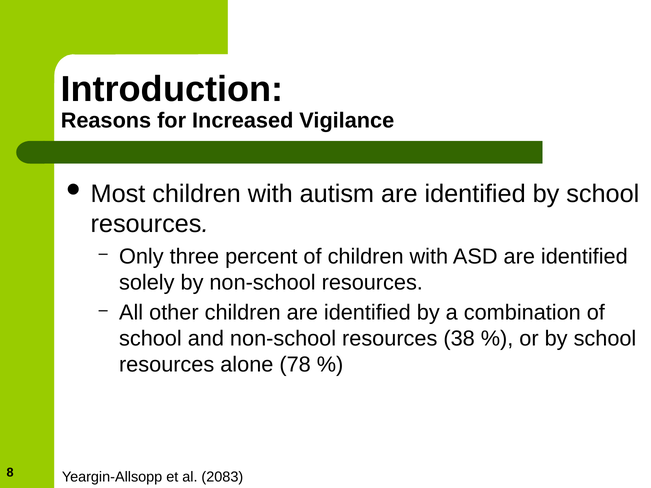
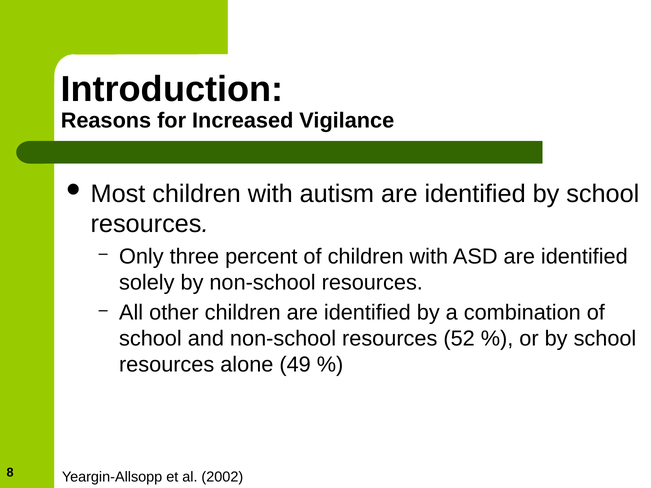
38: 38 -> 52
78: 78 -> 49
2083: 2083 -> 2002
